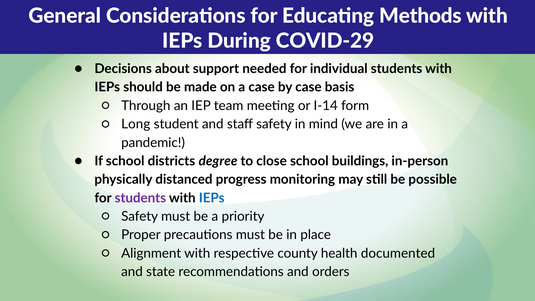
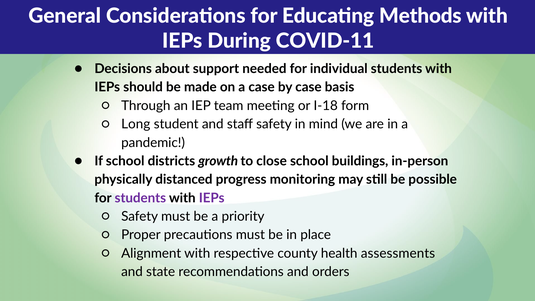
COVID-29: COVID-29 -> COVID-11
I-14: I-14 -> I-18
degree: degree -> growth
IEPs at (212, 198) colour: blue -> purple
documented: documented -> assessments
